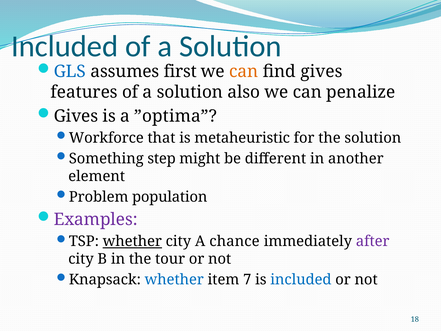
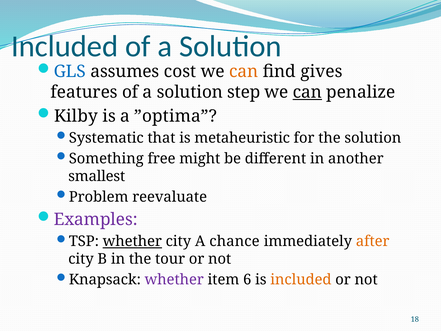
first: first -> cost
also: also -> step
can at (307, 92) underline: none -> present
Gives at (76, 116): Gives -> Kilby
Workforce: Workforce -> Systematic
step: step -> free
element: element -> smallest
population: population -> reevaluate
after colour: purple -> orange
whether at (174, 280) colour: blue -> purple
7: 7 -> 6
included at (301, 280) colour: blue -> orange
